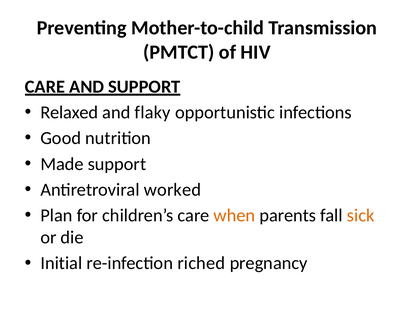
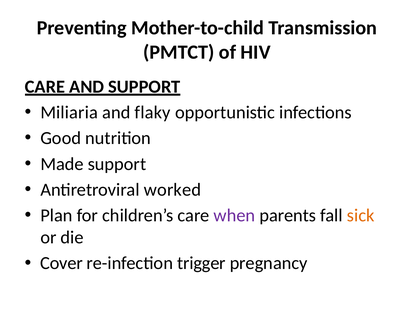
Relaxed: Relaxed -> Miliaria
when colour: orange -> purple
Initial: Initial -> Cover
riched: riched -> trigger
